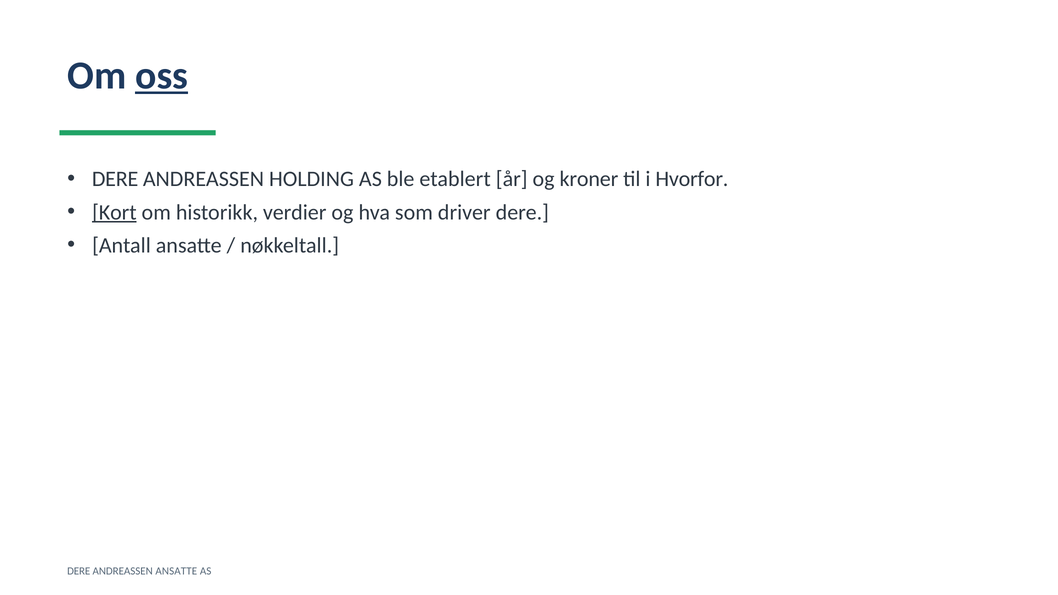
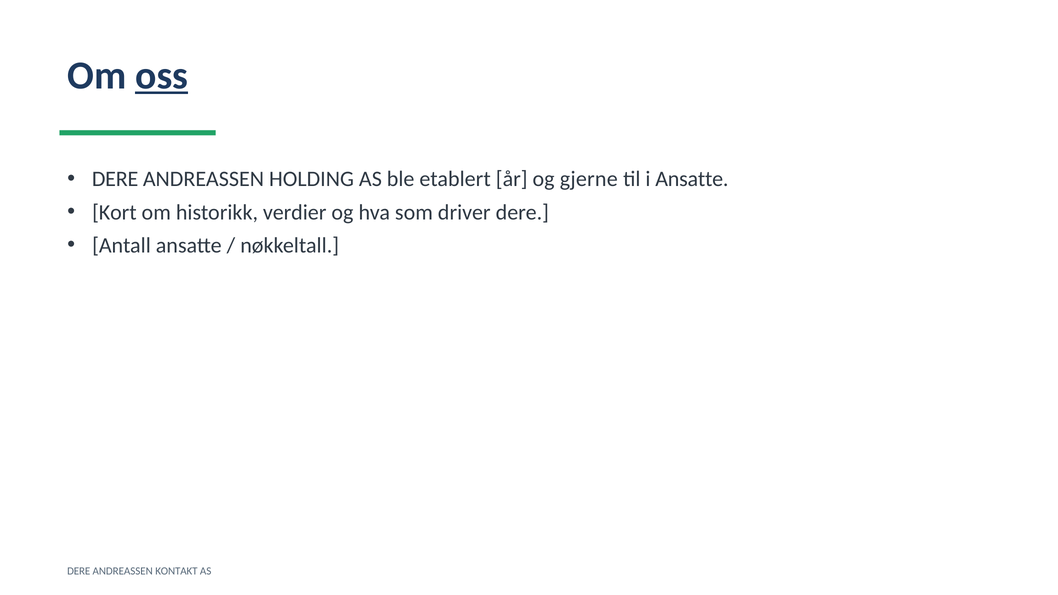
kroner: kroner -> gjerne
i Hvorfor: Hvorfor -> Ansatte
Kort underline: present -> none
ANDREASSEN ANSATTE: ANSATTE -> KONTAKT
